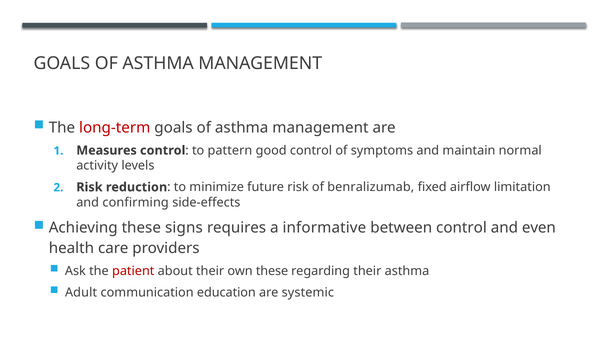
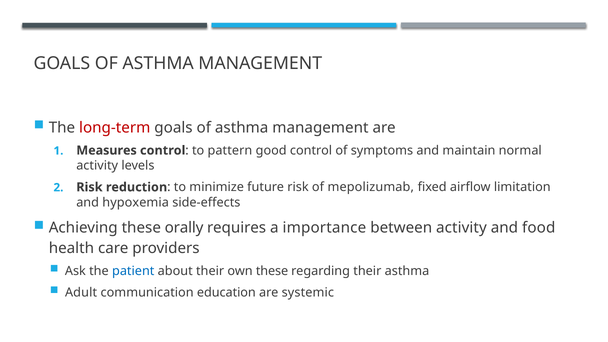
benralizumab: benralizumab -> mepolizumab
confirming: confirming -> hypoxemia
signs: signs -> orally
informative: informative -> importance
between control: control -> activity
even: even -> food
patient colour: red -> blue
